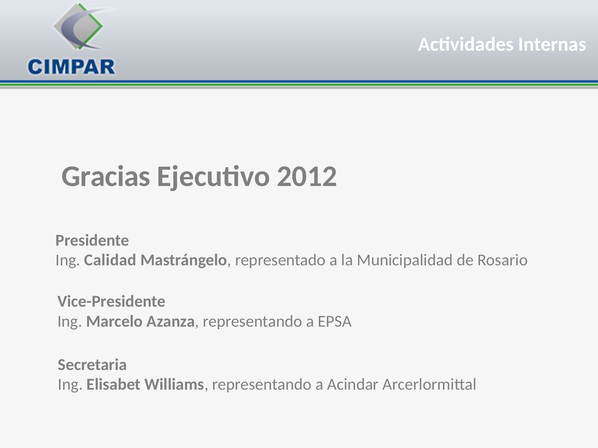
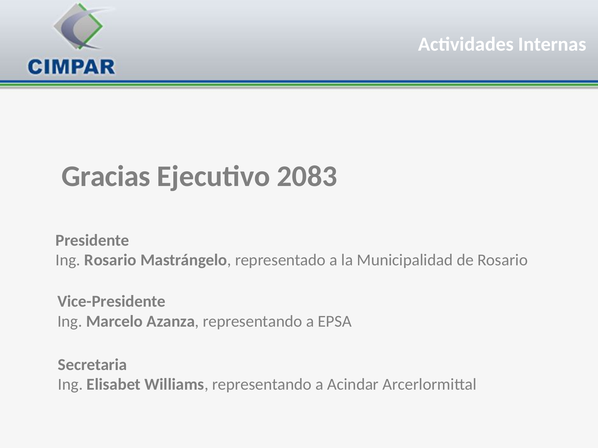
2012: 2012 -> 2083
Ing Calidad: Calidad -> Rosario
